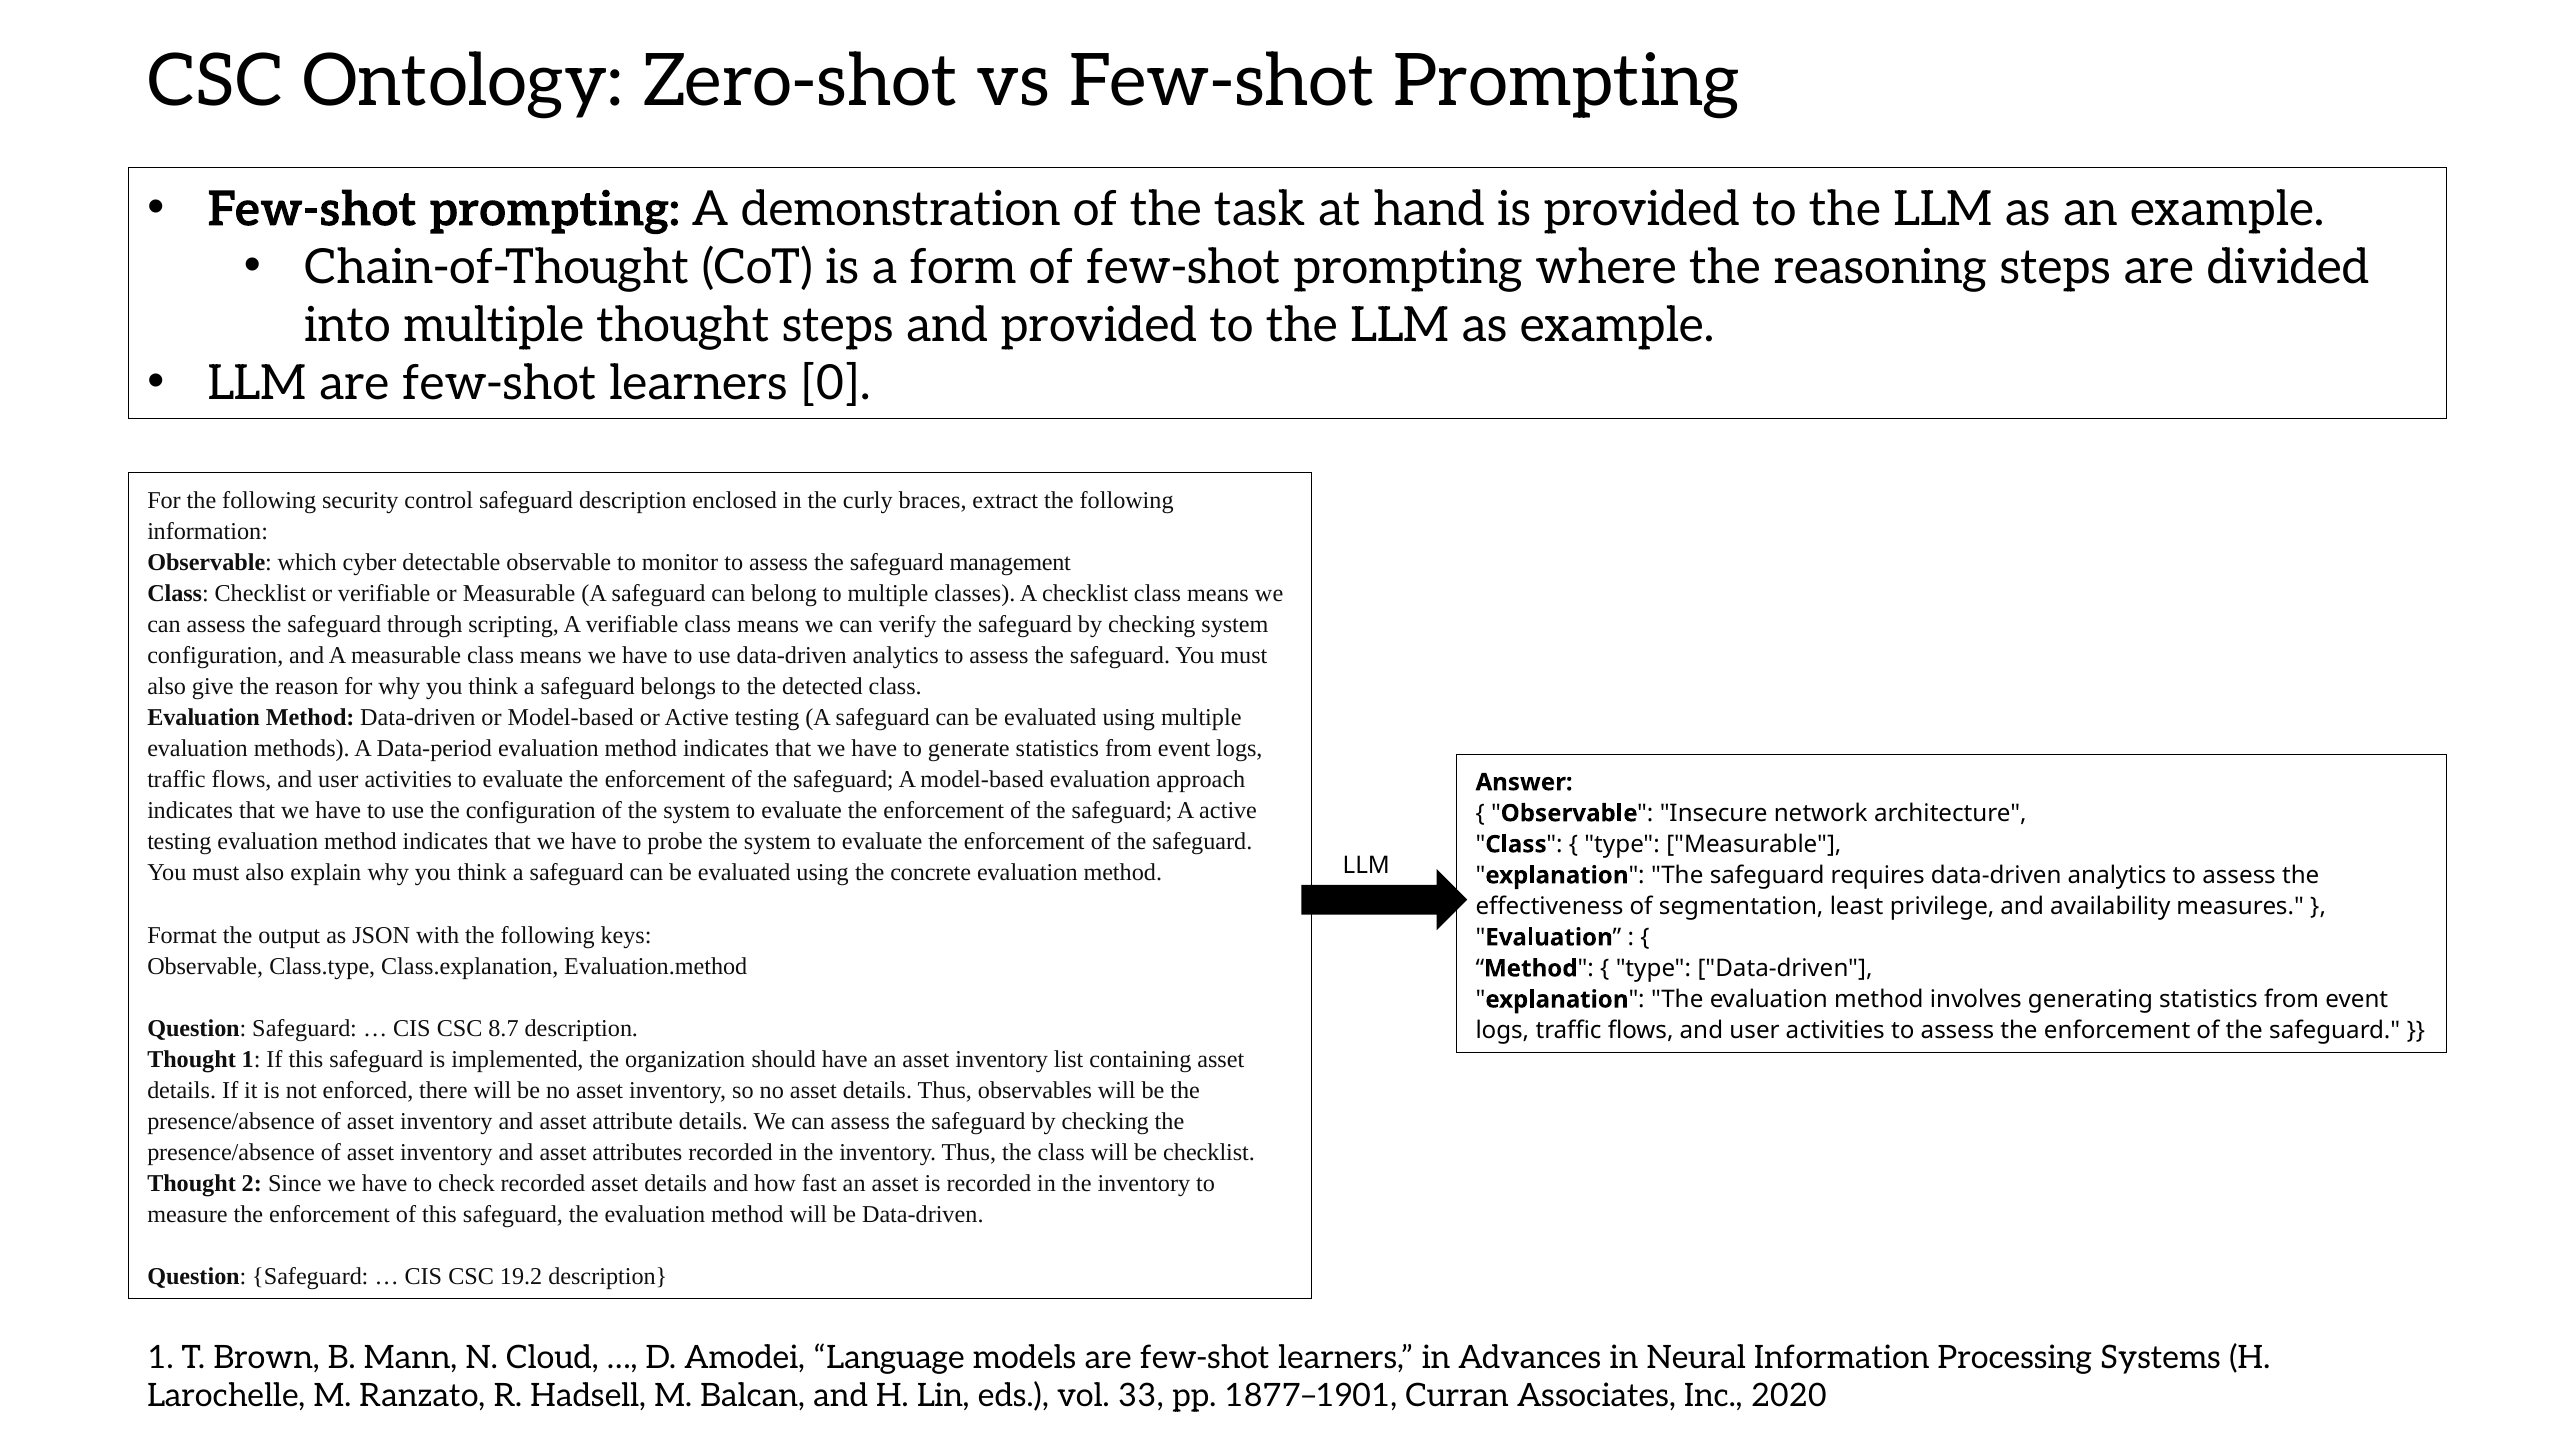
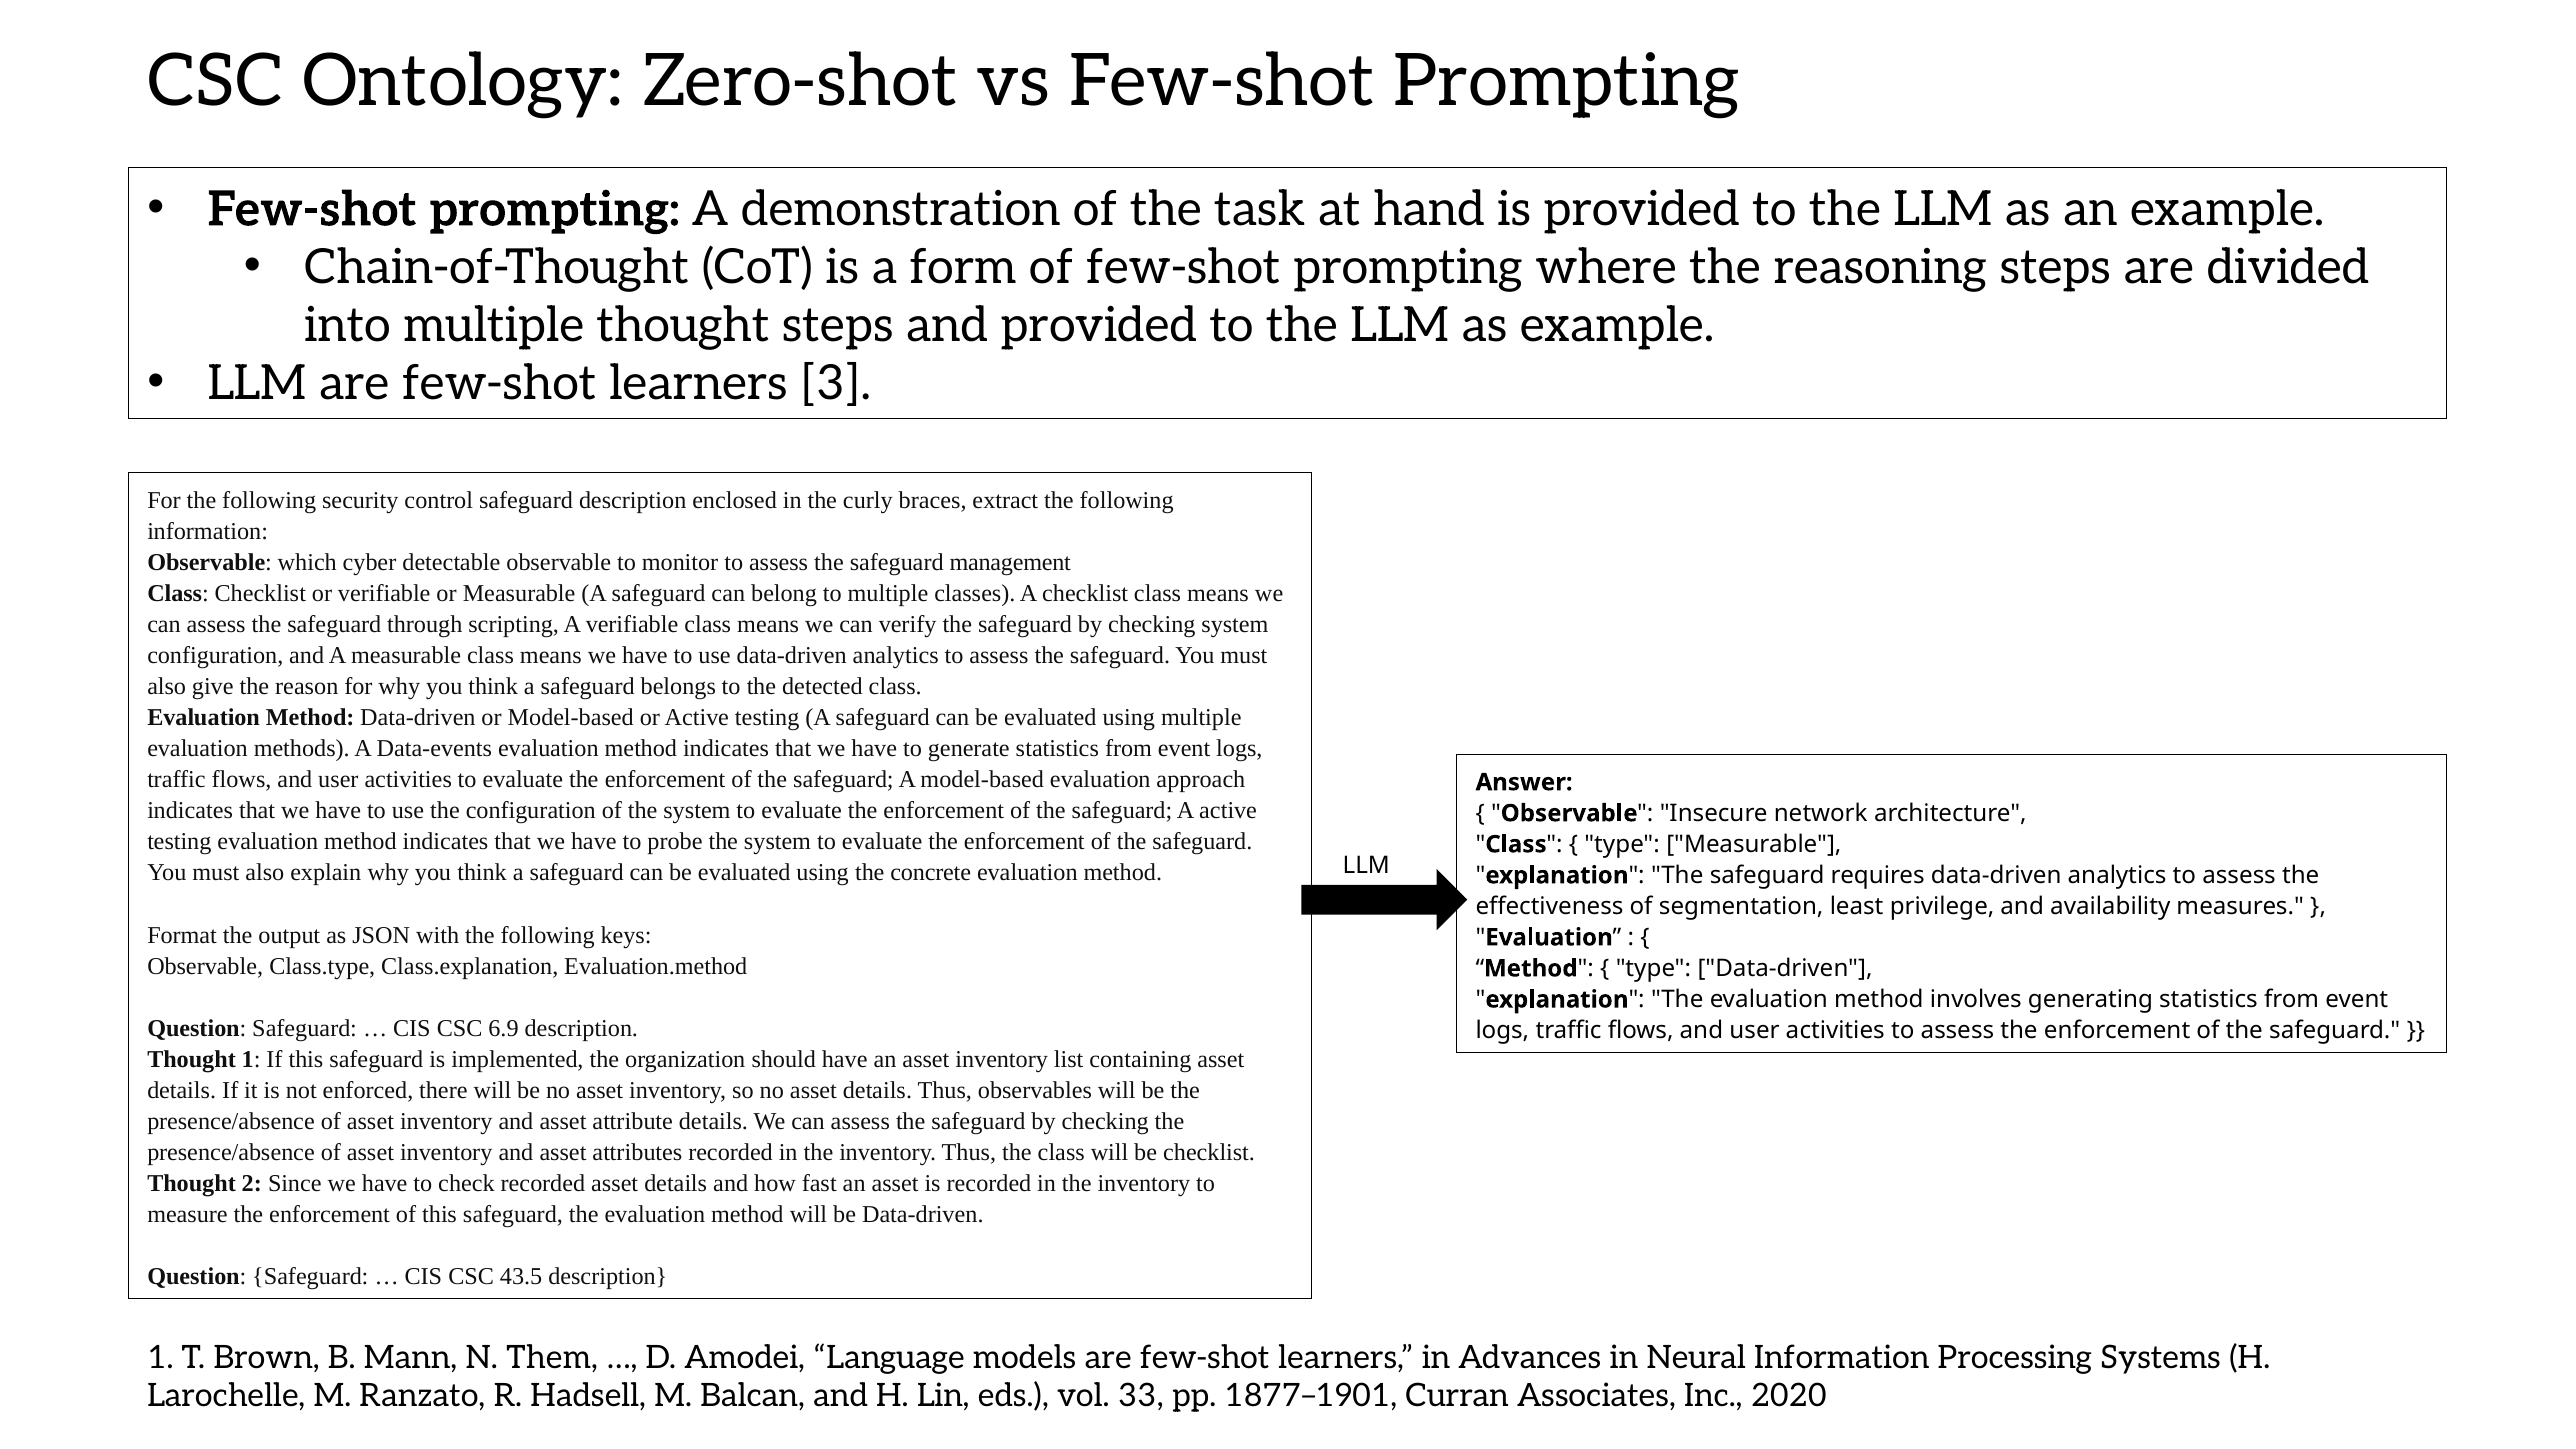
0: 0 -> 3
Data-period: Data-period -> Data-events
8.7: 8.7 -> 6.9
19.2: 19.2 -> 43.5
Cloud: Cloud -> Them
